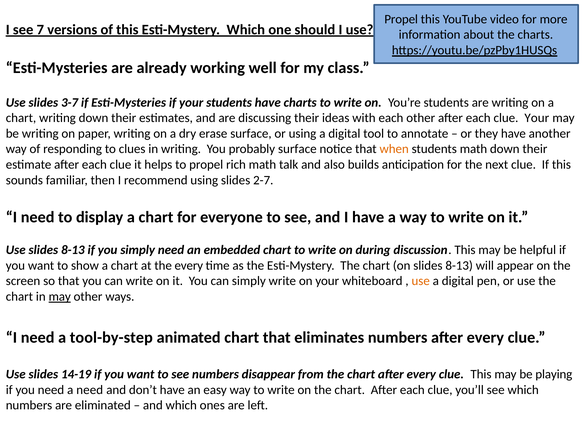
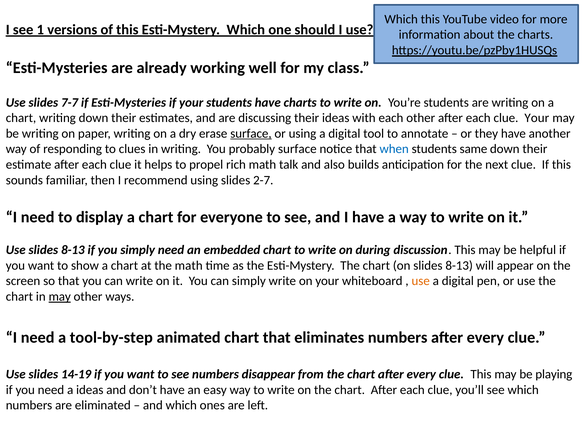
Propel at (401, 19): Propel -> Which
7: 7 -> 1
3-7: 3-7 -> 7-7
surface at (251, 134) underline: none -> present
when colour: orange -> blue
students math: math -> same
the every: every -> math
a need: need -> ideas
